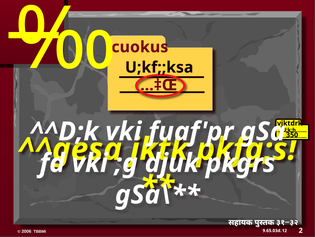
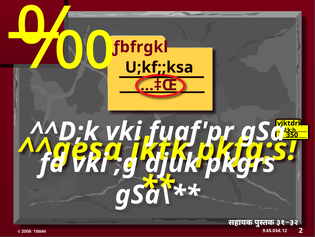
cuokus: cuokus -> ƒbfrgkl
